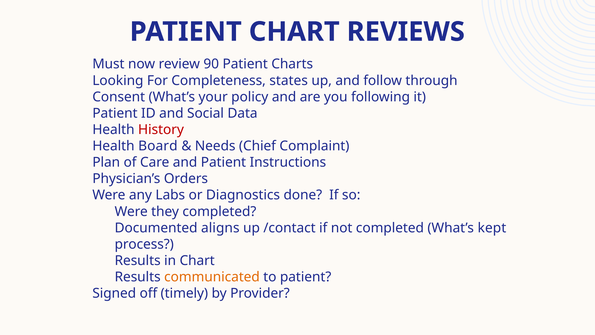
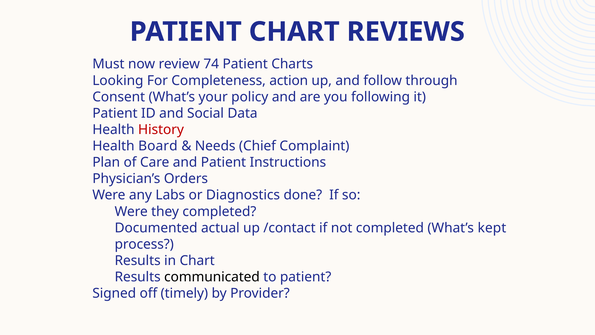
90: 90 -> 74
states: states -> action
aligns: aligns -> actual
communicated colour: orange -> black
